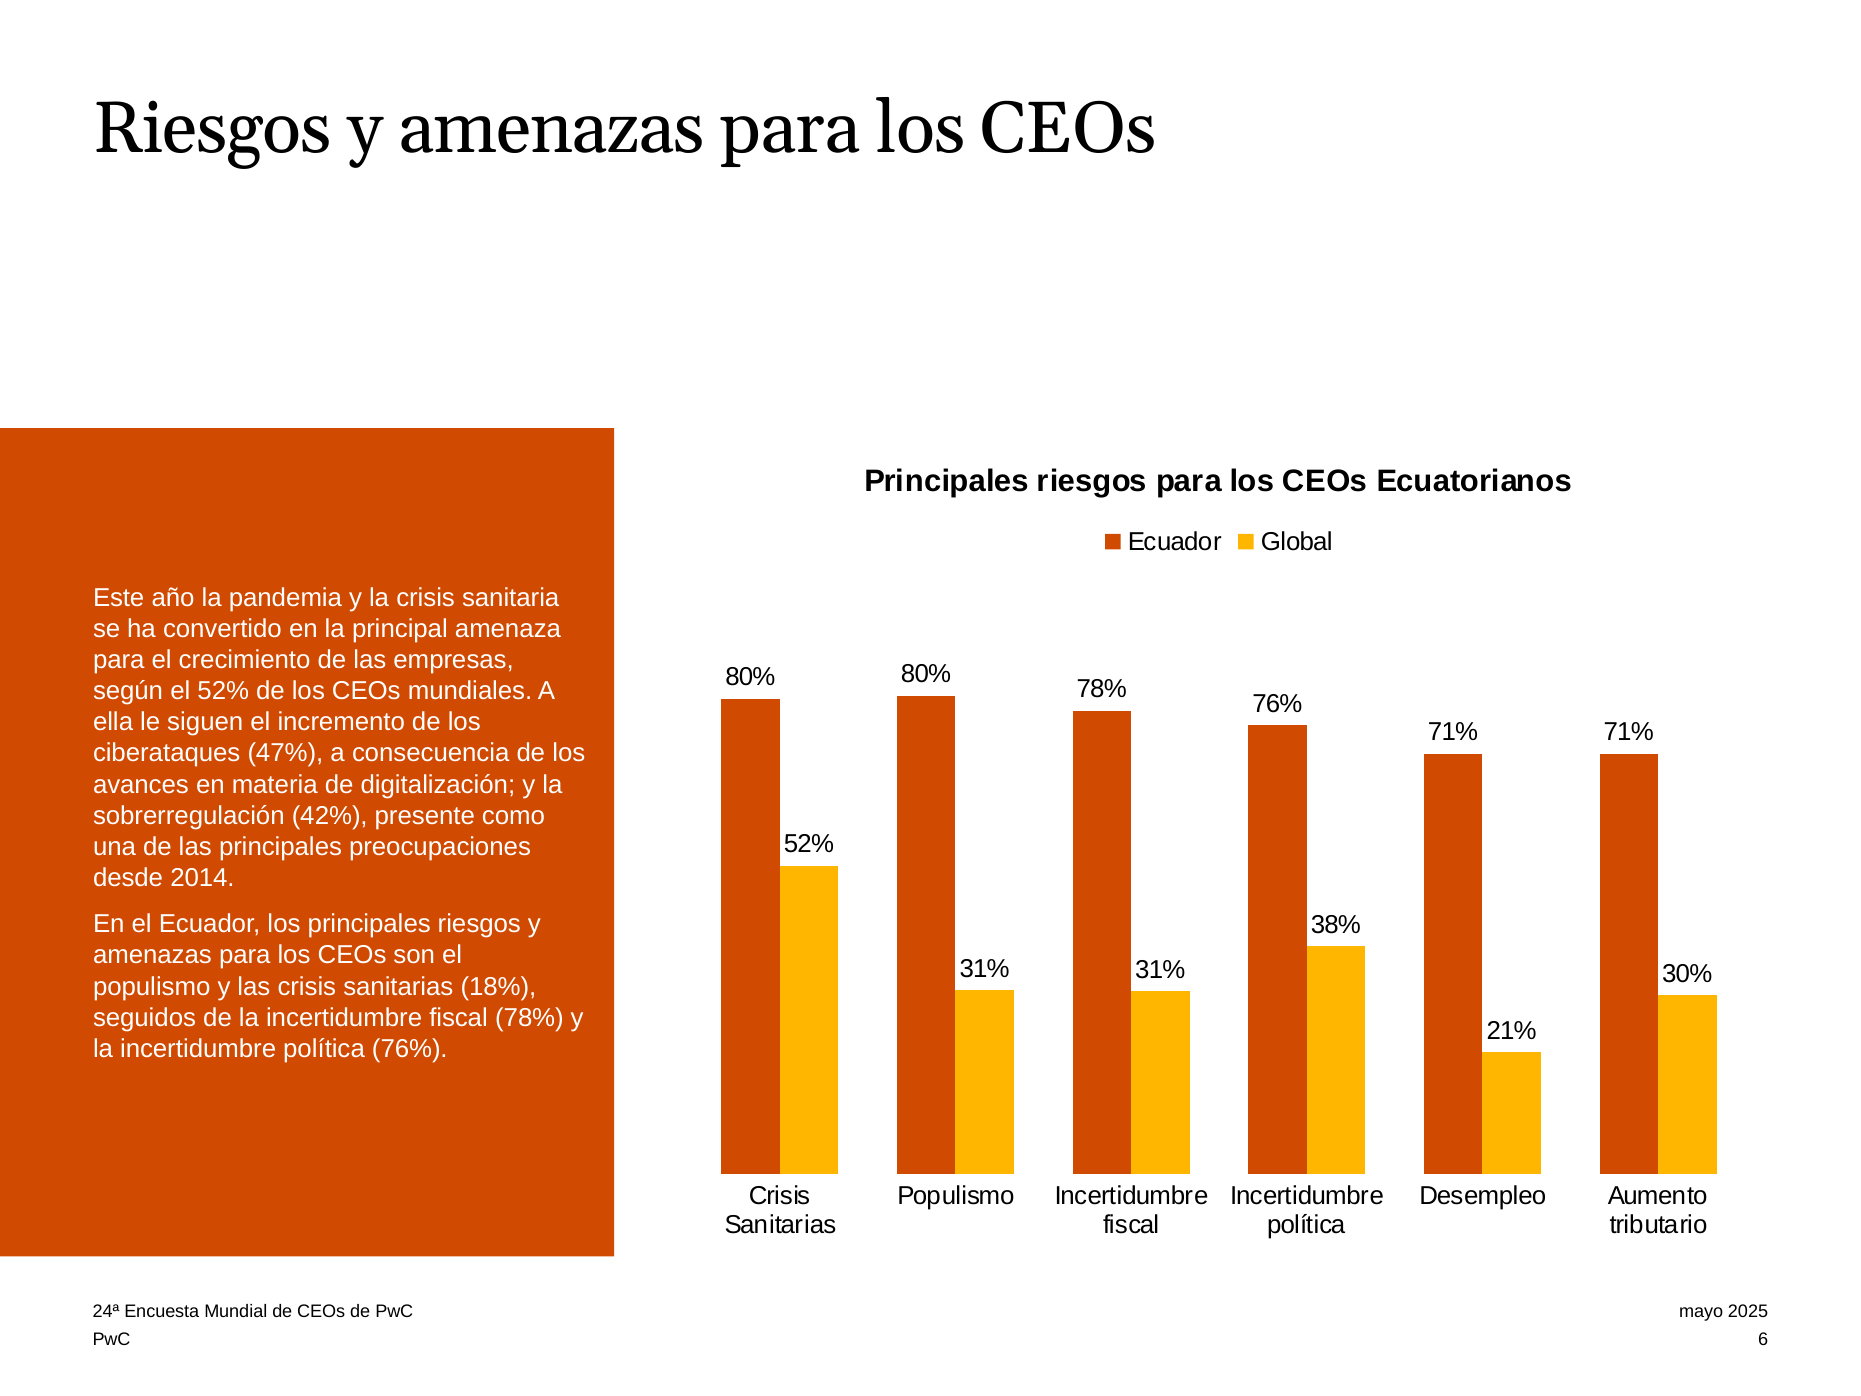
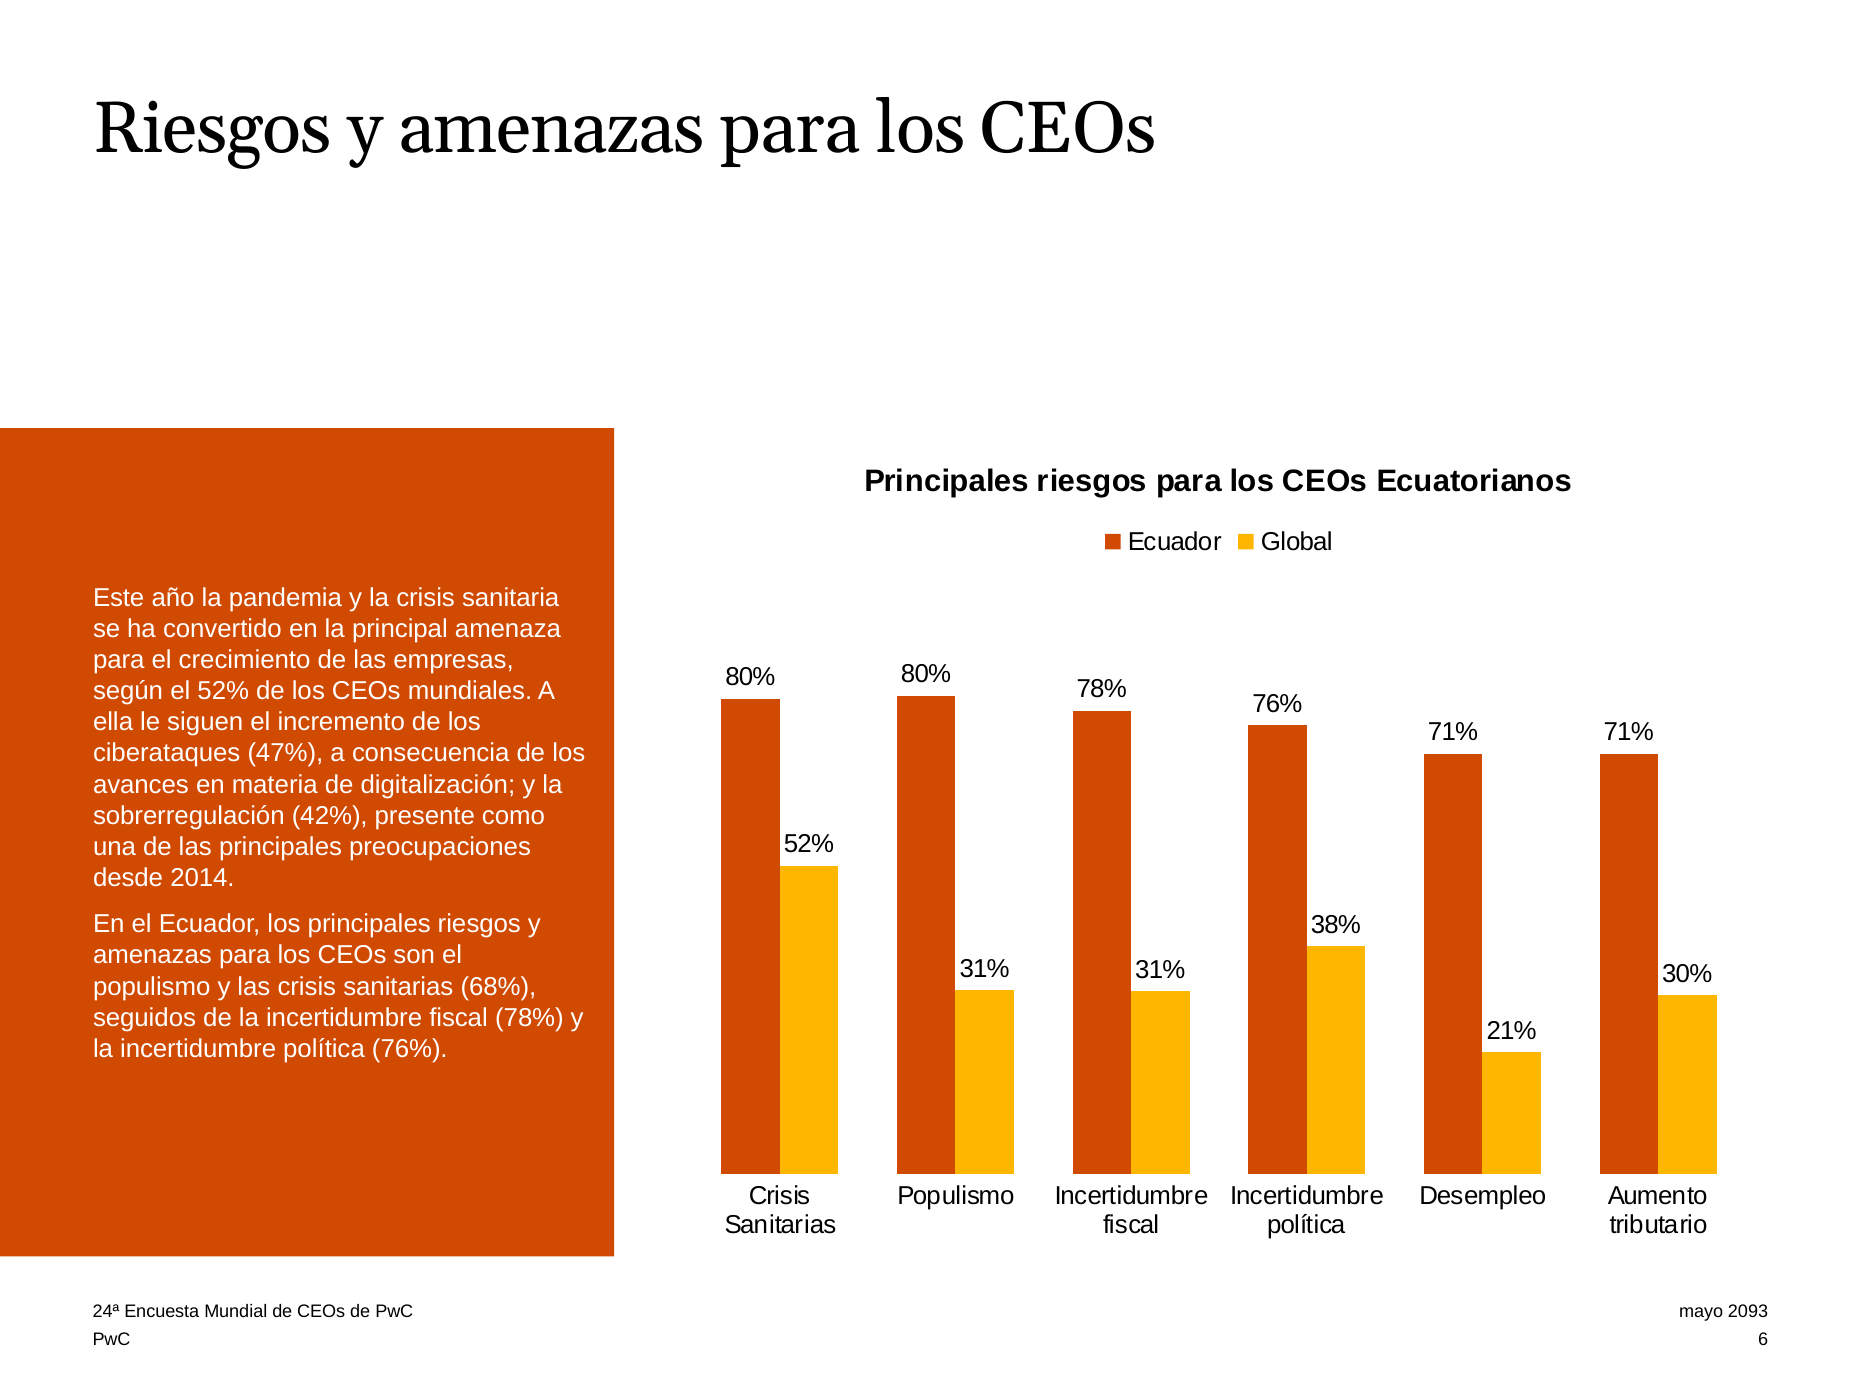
18%: 18% -> 68%
2025: 2025 -> 2093
